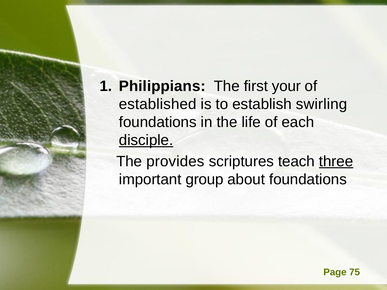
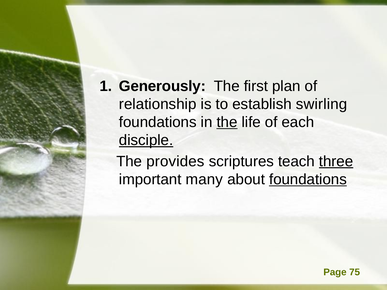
Philippians: Philippians -> Generously
your: your -> plan
established: established -> relationship
the at (227, 122) underline: none -> present
group: group -> many
foundations at (308, 180) underline: none -> present
